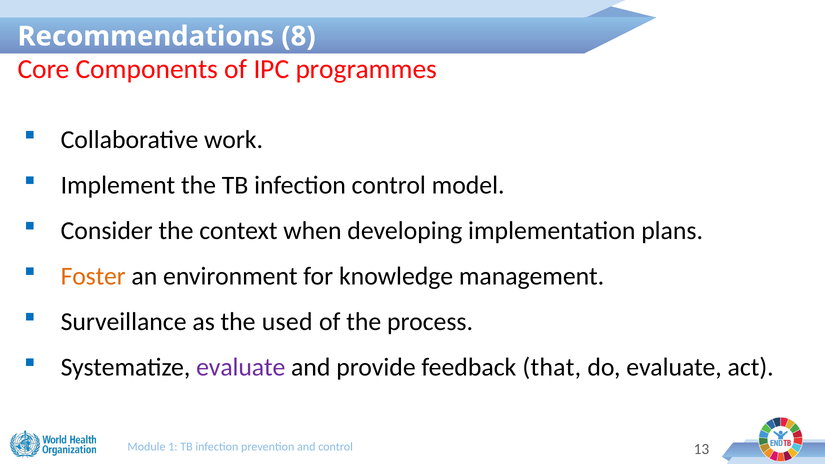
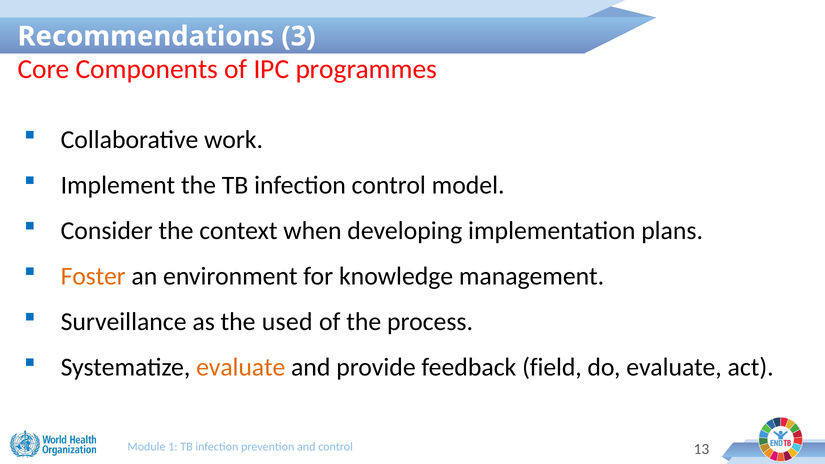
8: 8 -> 3
evaluate at (241, 367) colour: purple -> orange
that: that -> field
